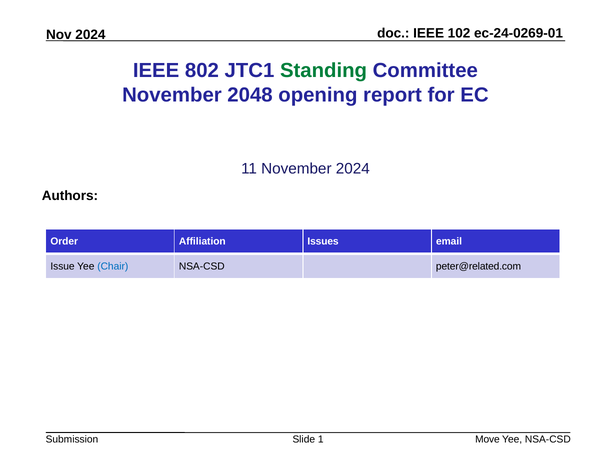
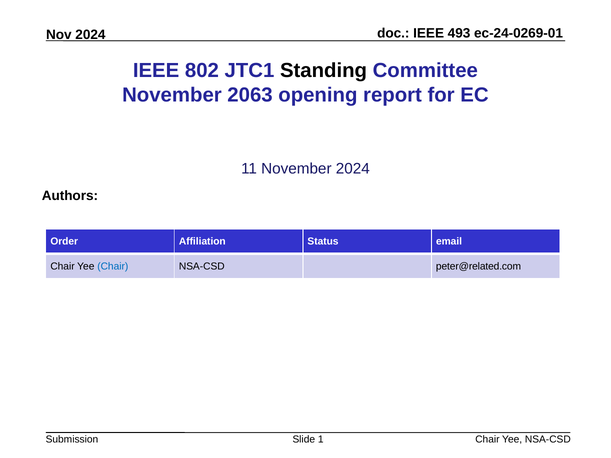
102: 102 -> 493
Standing colour: green -> black
2048: 2048 -> 2063
Issues: Issues -> Status
Issue at (63, 266): Issue -> Chair
Move at (487, 439): Move -> Chair
